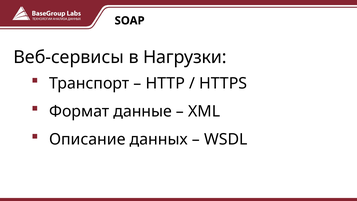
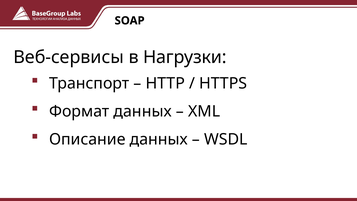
Формат данные: данные -> данных
